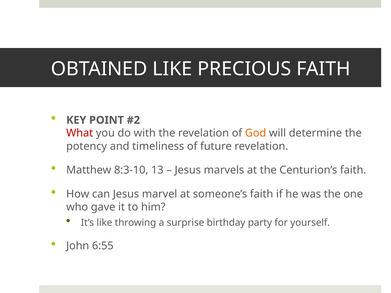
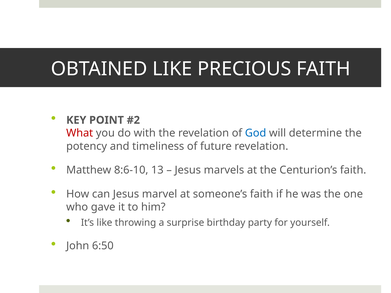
God colour: orange -> blue
8:3-10: 8:3-10 -> 8:6-10
6:55: 6:55 -> 6:50
